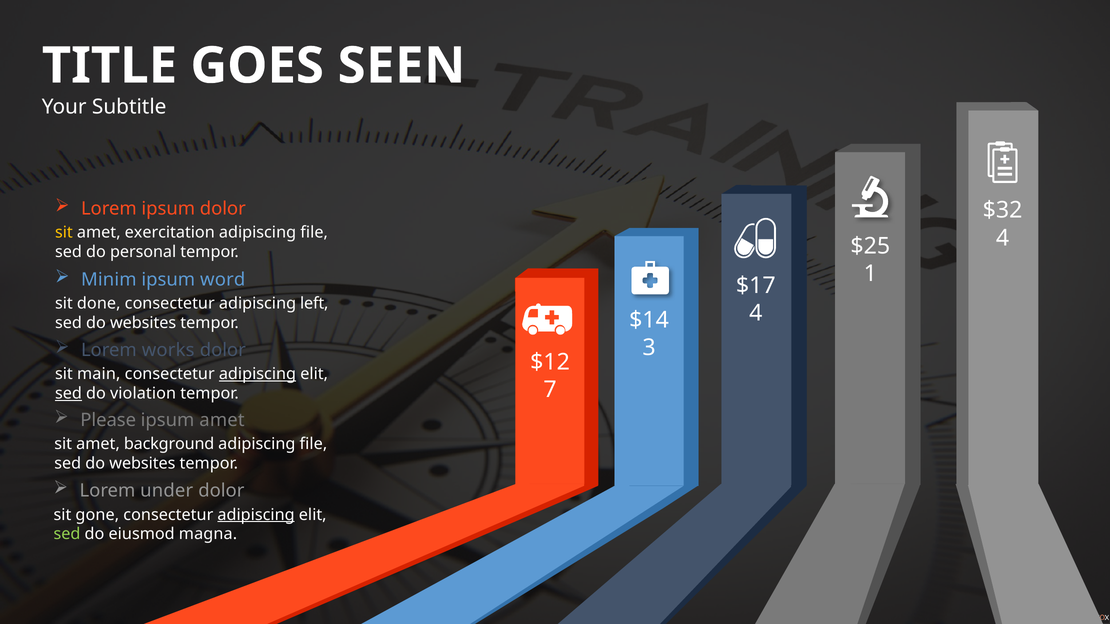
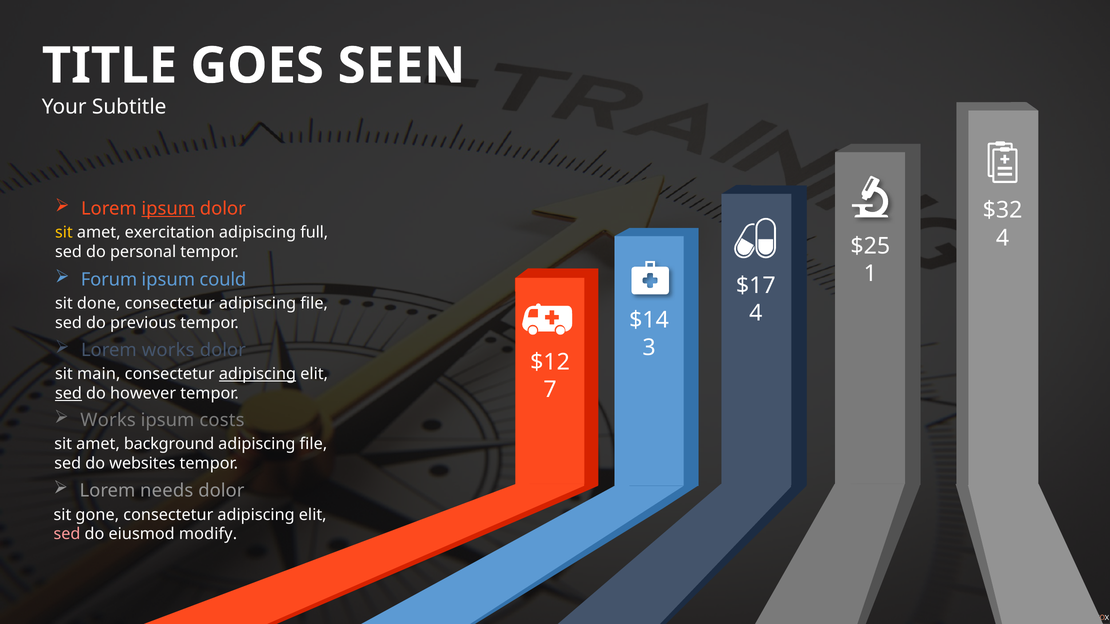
ipsum at (168, 209) underline: none -> present
file at (314, 233): file -> full
Minim: Minim -> Forum
word: word -> could
consectetur adipiscing left: left -> file
websites at (143, 323): websites -> previous
violation: violation -> however
Please at (108, 420): Please -> Works
ipsum amet: amet -> costs
under: under -> needs
adipiscing at (256, 515) underline: present -> none
sed at (67, 534) colour: light green -> pink
magna: magna -> modify
